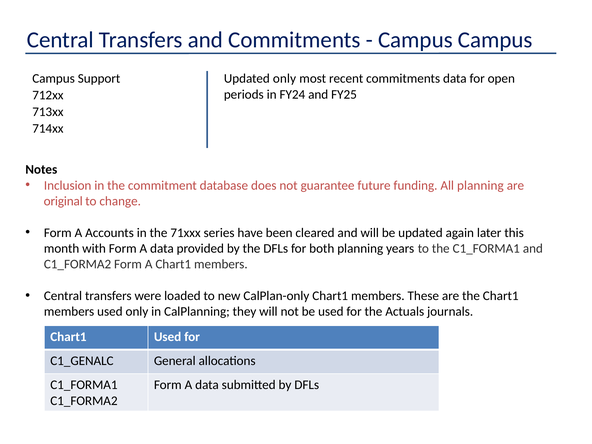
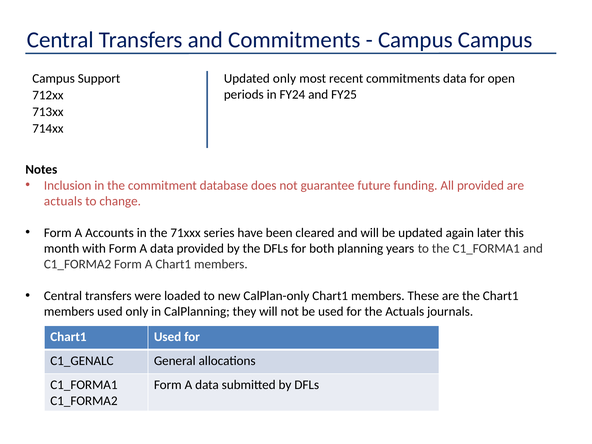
All planning: planning -> provided
original at (63, 201): original -> actuals
